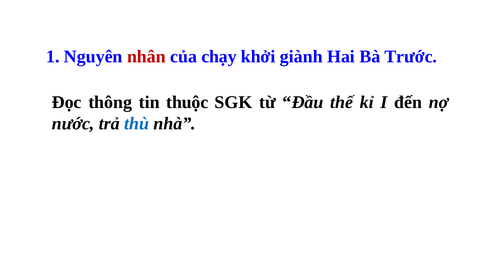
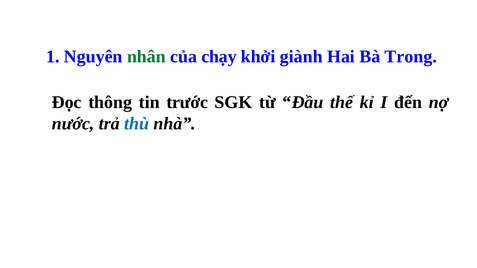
nhân colour: red -> green
Trước: Trước -> Trong
thuộc: thuộc -> trước
